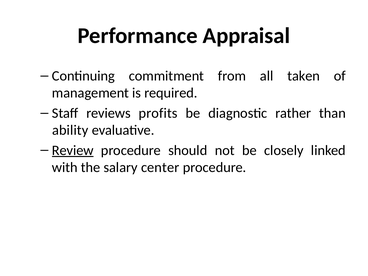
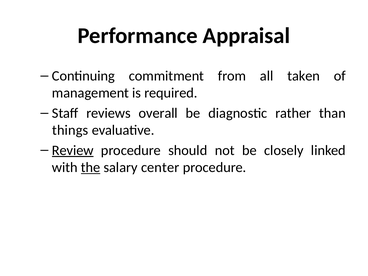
profits: profits -> overall
ability: ability -> things
the underline: none -> present
